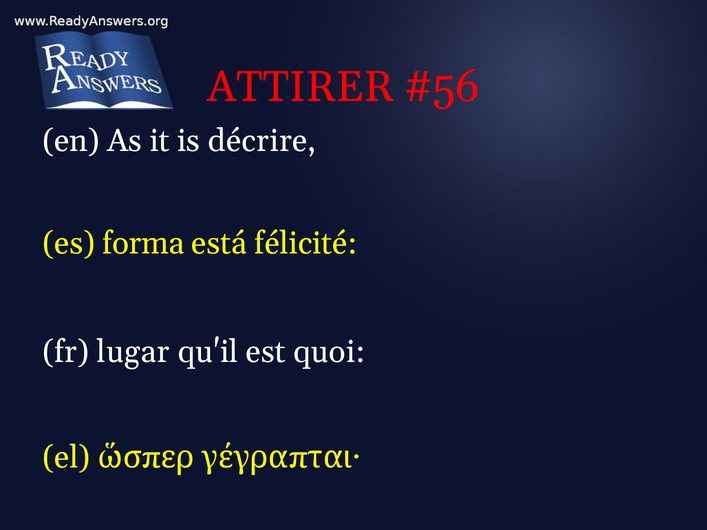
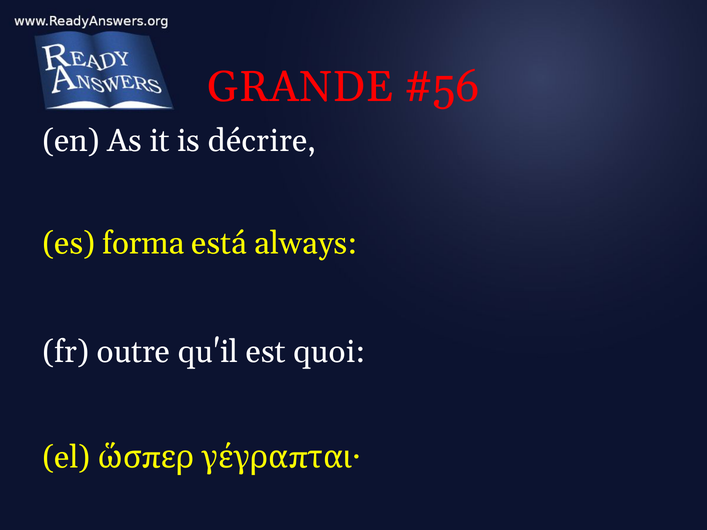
ATTIRER: ATTIRER -> GRANDE
félicité: félicité -> always
lugar: lugar -> outre
